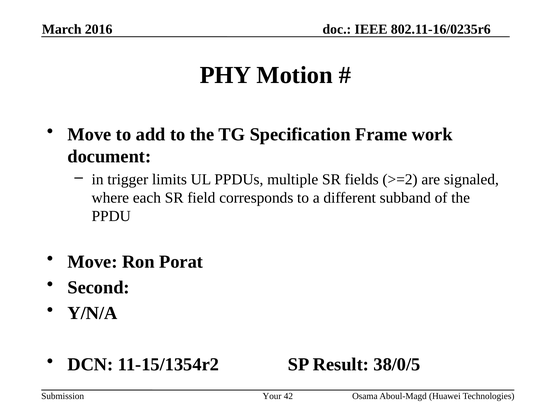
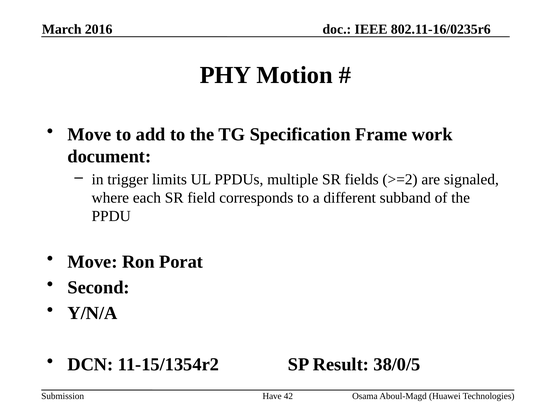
Your: Your -> Have
